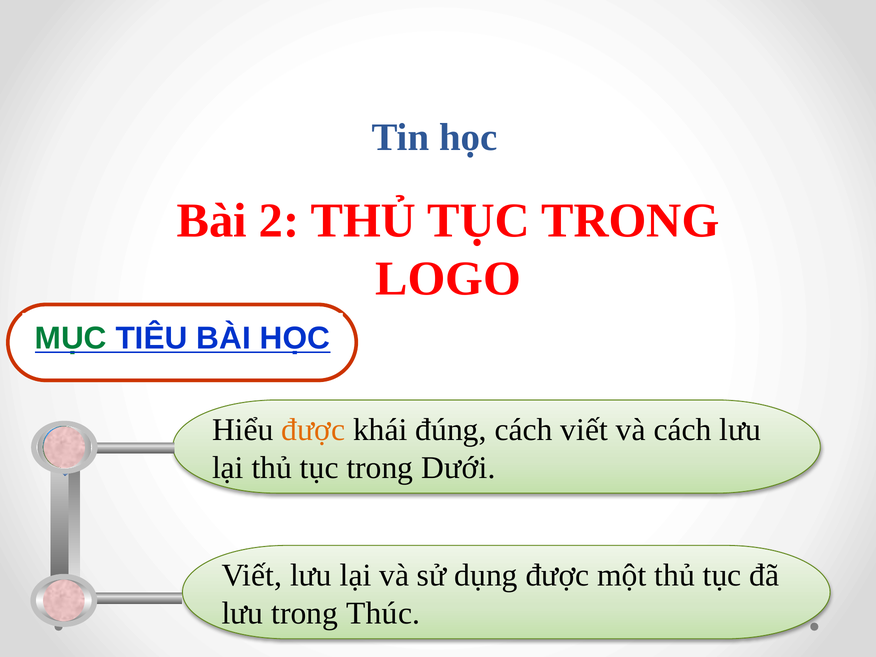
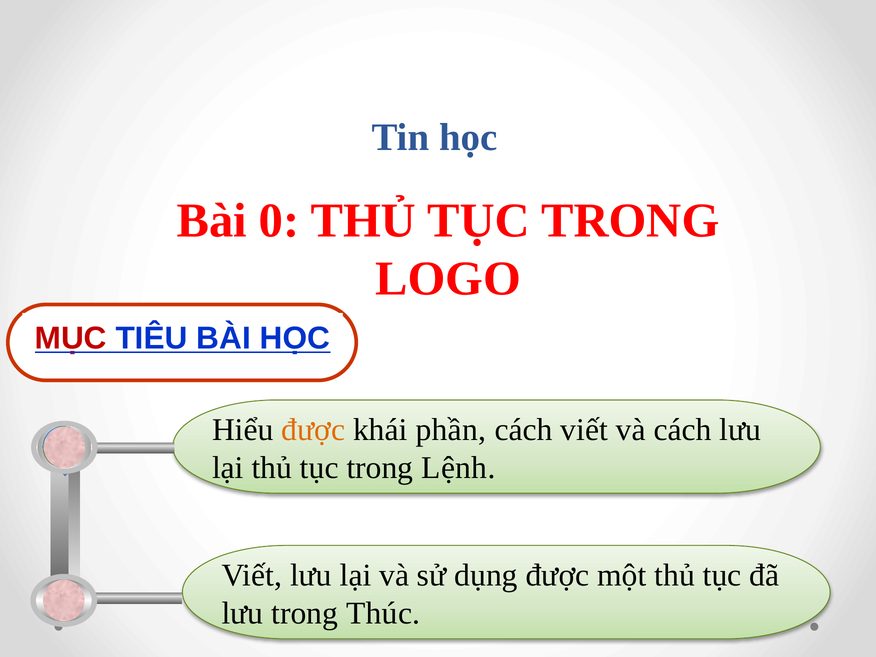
2: 2 -> 0
MỤC colour: green -> red
đúng: đúng -> phần
Dưới: Dưới -> Lệnh
